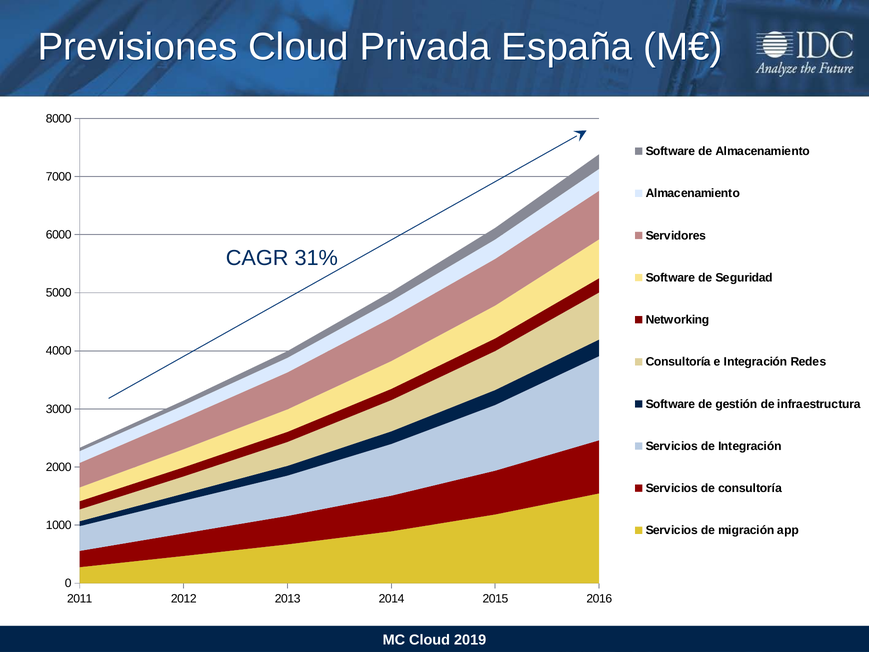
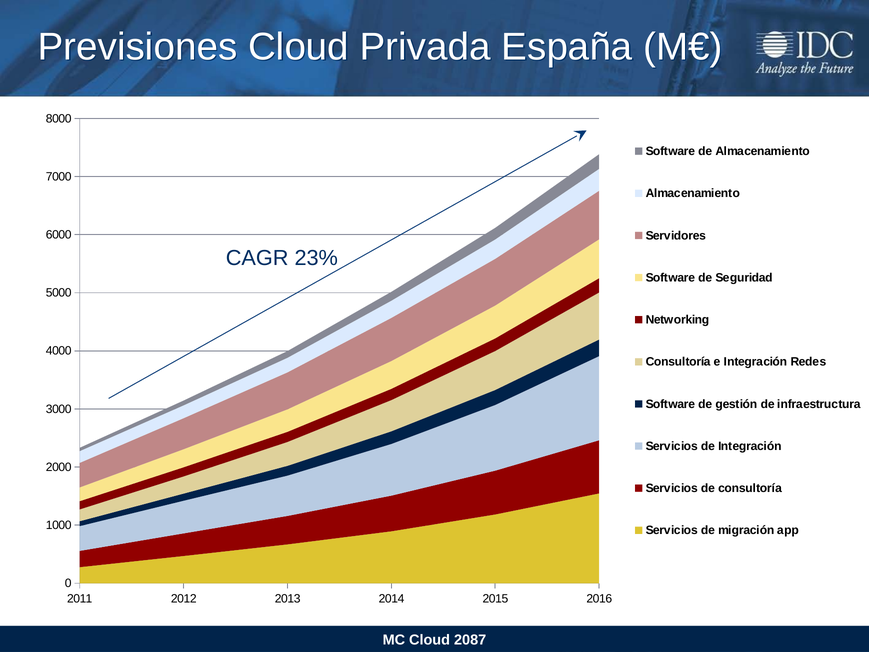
31%: 31% -> 23%
2019: 2019 -> 2087
